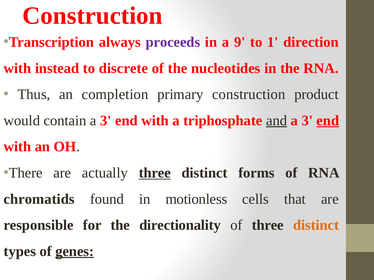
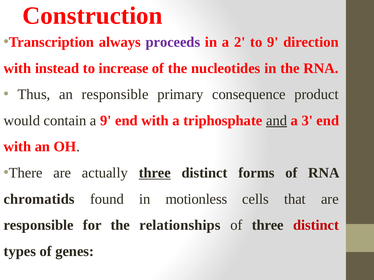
9: 9 -> 2
to 1: 1 -> 9
discrete: discrete -> increase
an completion: completion -> responsible
primary construction: construction -> consequence
contain a 3: 3 -> 9
end at (328, 121) underline: present -> none
directionality: directionality -> relationships
distinct at (316, 226) colour: orange -> red
genes underline: present -> none
